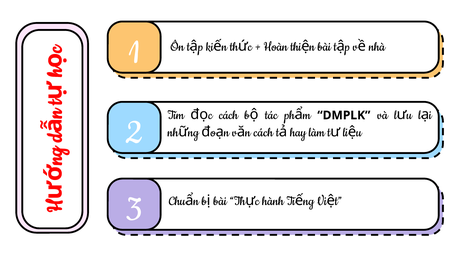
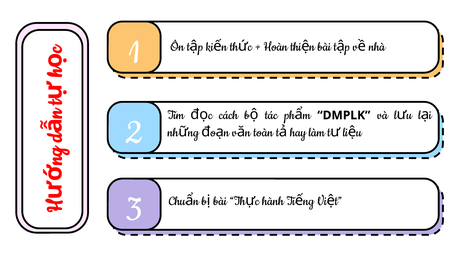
cách at (263, 132): cách -> toàn
